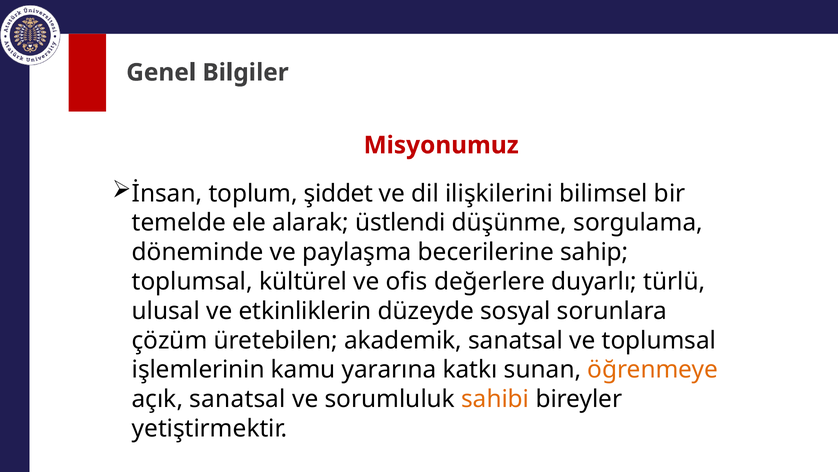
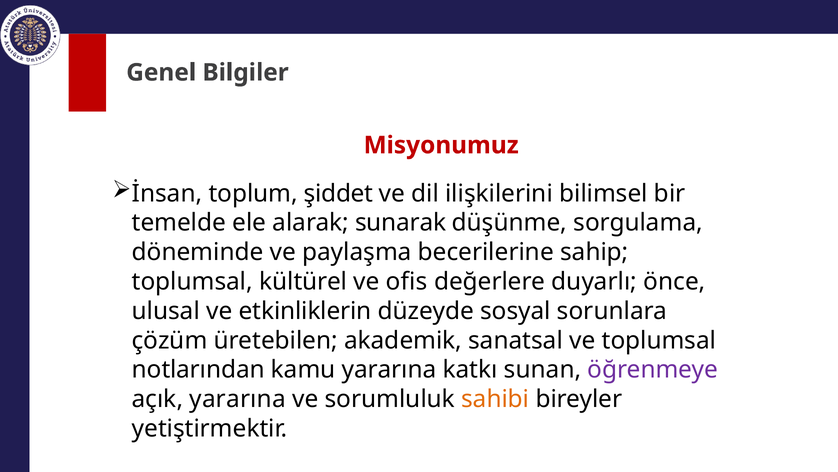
üstlendi: üstlendi -> sunarak
türlü: türlü -> önce
işlemlerinin: işlemlerinin -> notlarından
öğrenmeye colour: orange -> purple
açık sanatsal: sanatsal -> yararına
